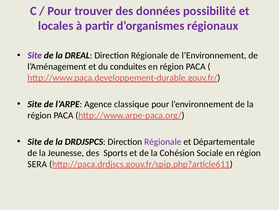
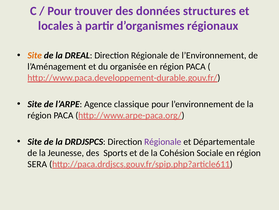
possibilité: possibilité -> structures
Site at (35, 55) colour: purple -> orange
conduites: conduites -> organisée
